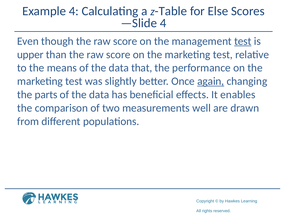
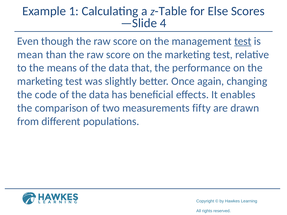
Example 4: 4 -> 1
upper: upper -> mean
again underline: present -> none
parts: parts -> code
well: well -> fifty
